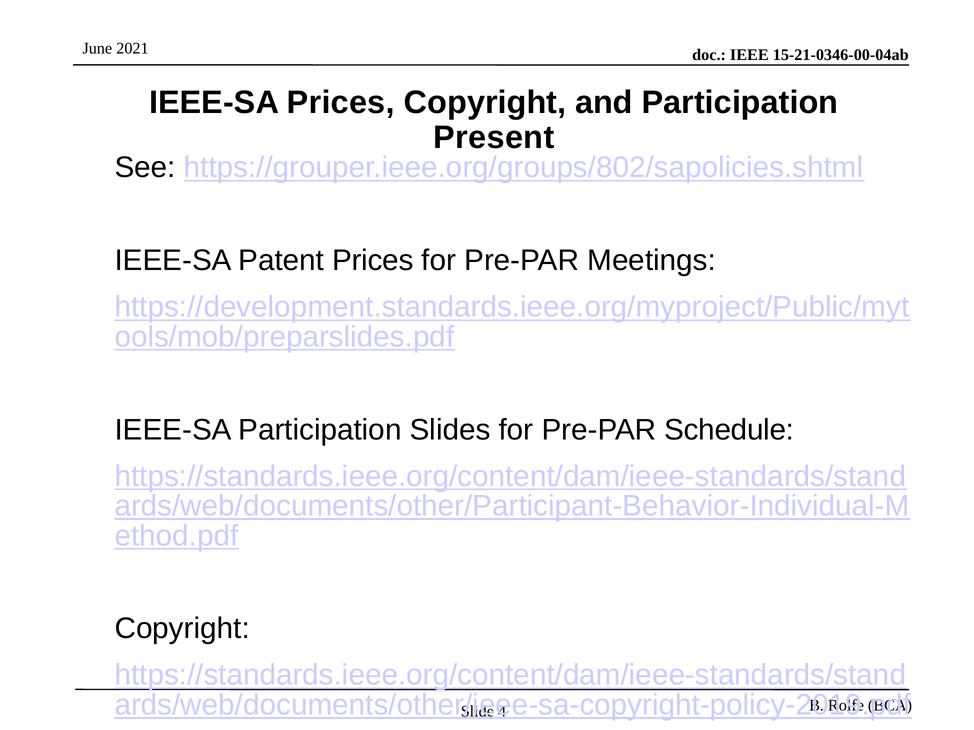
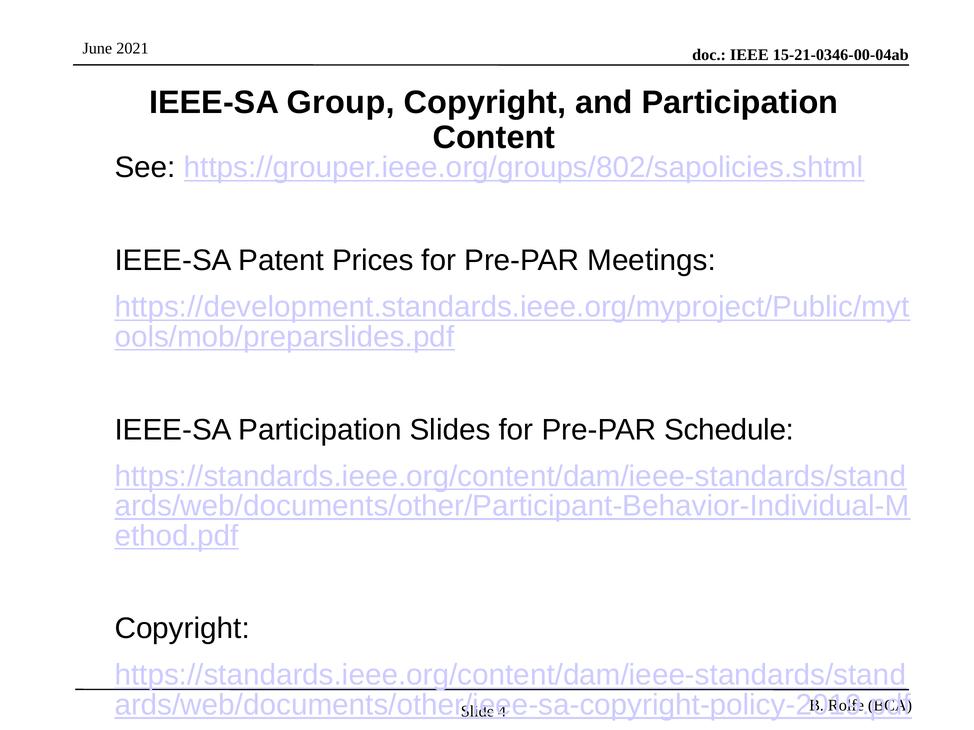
IEEE-SA Prices: Prices -> Group
Present: Present -> Content
